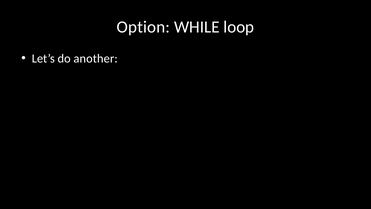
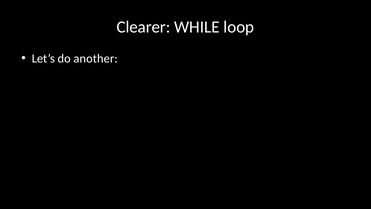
Option: Option -> Clearer
